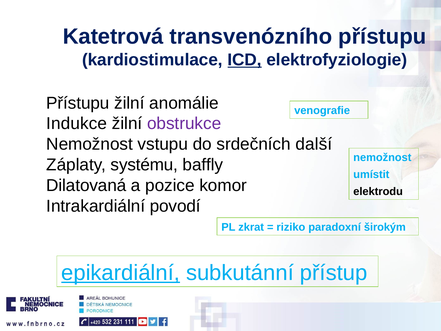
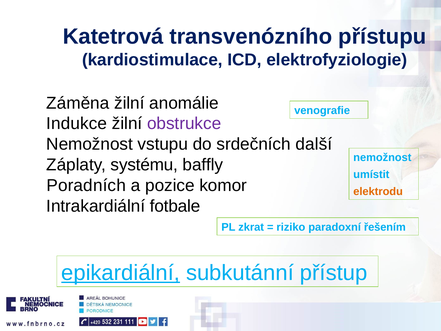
ICD underline: present -> none
Přístupu at (78, 103): Přístupu -> Záměna
Dilatovaná: Dilatovaná -> Poradních
elektrodu colour: black -> orange
povodí: povodí -> fotbale
širokým: širokým -> řešením
